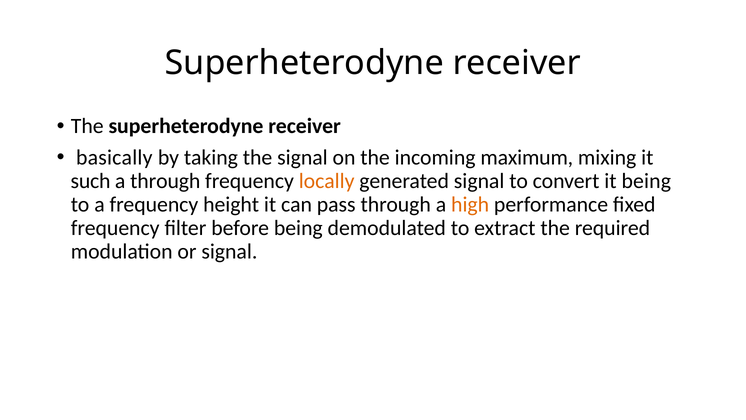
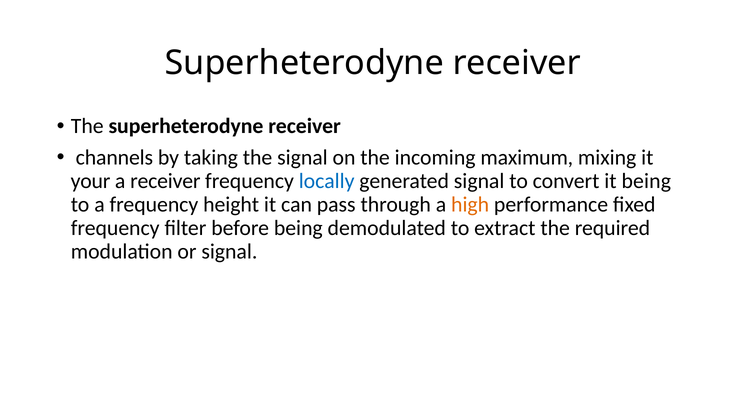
basically: basically -> channels
such: such -> your
a through: through -> receiver
locally colour: orange -> blue
